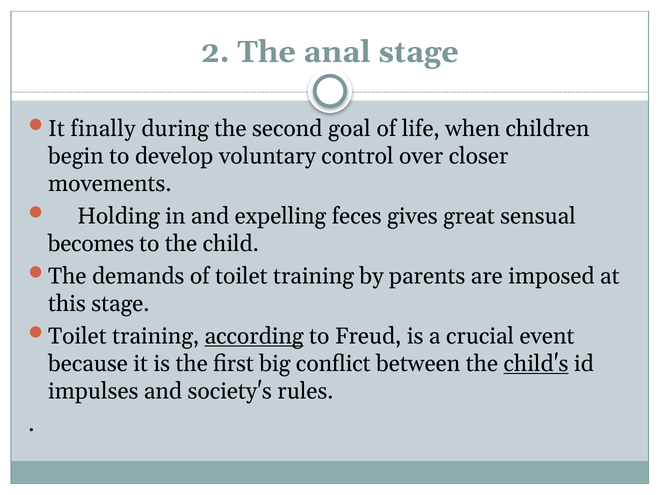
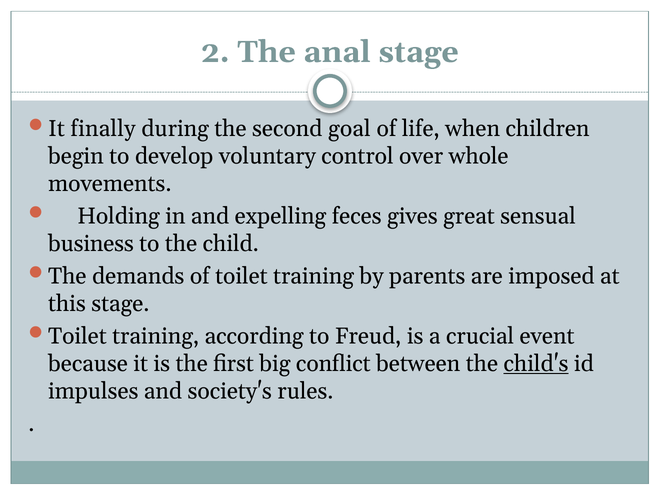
closer: closer -> whole
becomes: becomes -> business
according underline: present -> none
